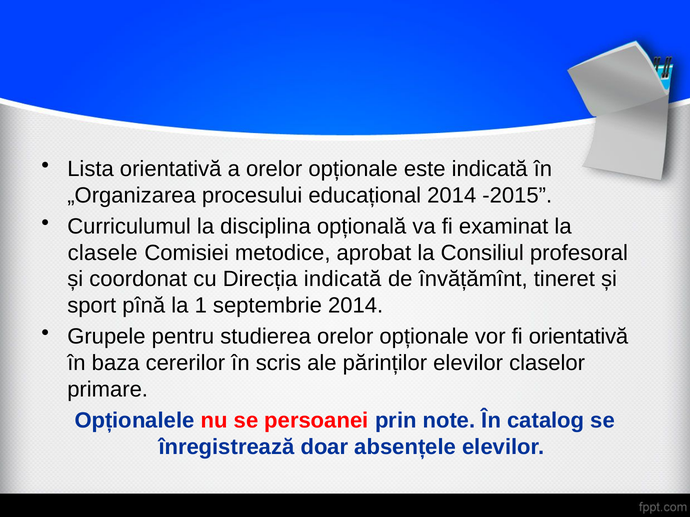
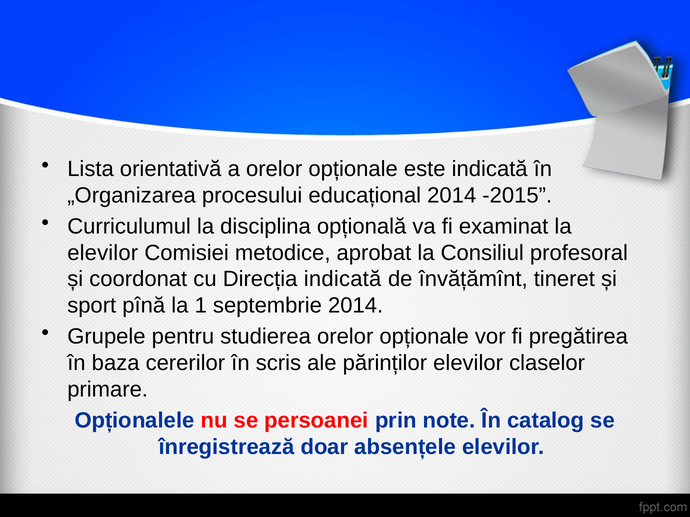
clasele at (103, 253): clasele -> elevilor
fi orientativă: orientativă -> pregătirea
